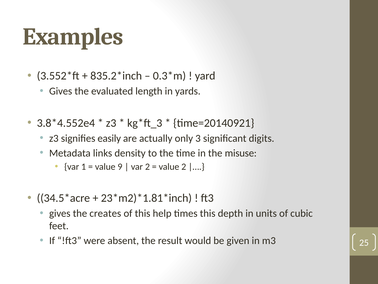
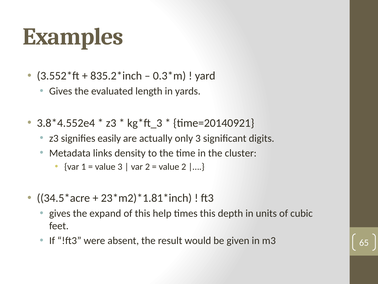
misuse: misuse -> cluster
value 9: 9 -> 3
creates: creates -> expand
25: 25 -> 65
